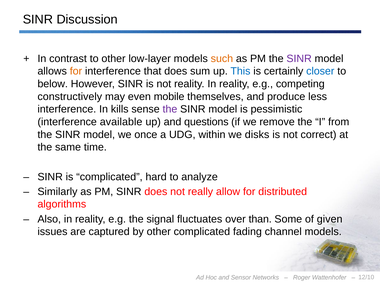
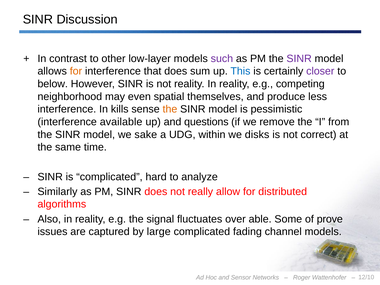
such colour: orange -> purple
closer colour: blue -> purple
constructively: constructively -> neighborhood
mobile: mobile -> spatial
the at (170, 109) colour: purple -> orange
once: once -> sake
than: than -> able
given: given -> prove
by other: other -> large
